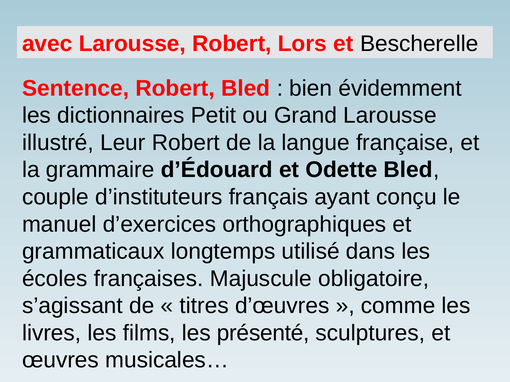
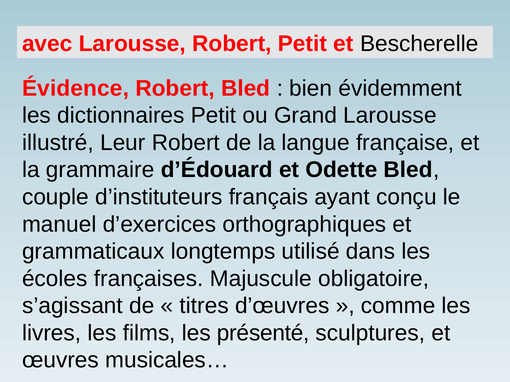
Robert Lors: Lors -> Petit
Sentence: Sentence -> Évidence
